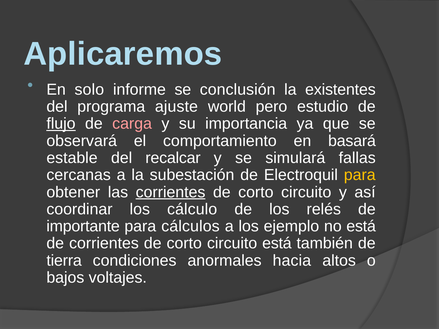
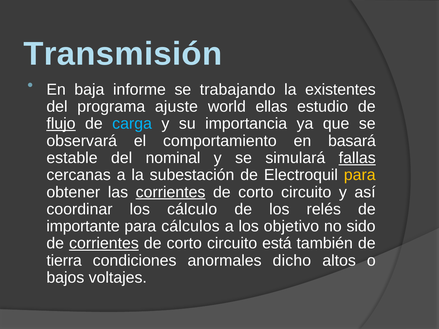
Aplicaremos: Aplicaremos -> Transmisión
solo: solo -> baja
conclusión: conclusión -> trabajando
pero: pero -> ellas
carga colour: pink -> light blue
recalcar: recalcar -> nominal
fallas underline: none -> present
ejemplo: ejemplo -> objetivo
no está: está -> sido
corrientes at (104, 244) underline: none -> present
hacia: hacia -> dicho
